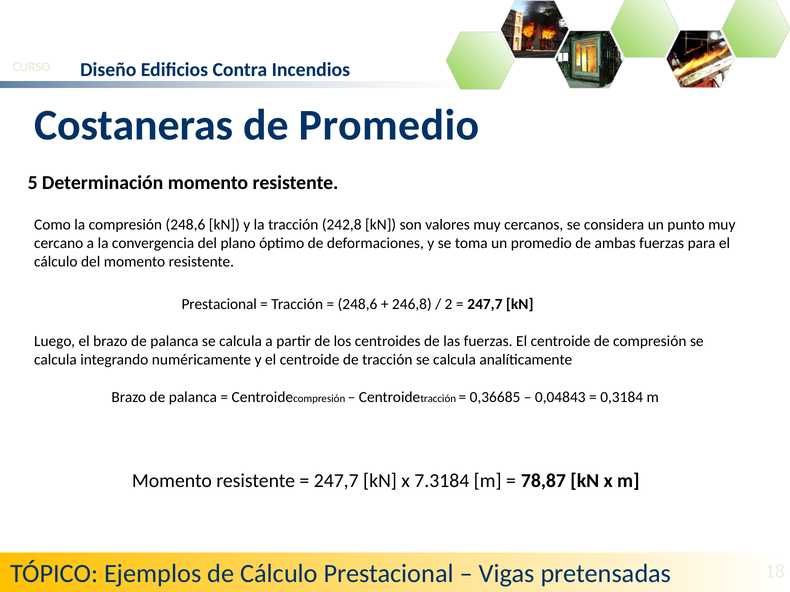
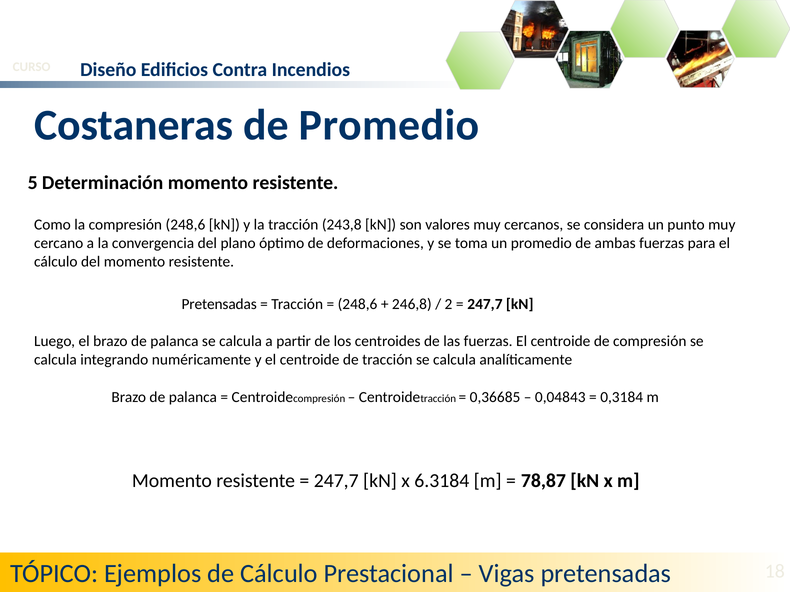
242,8: 242,8 -> 243,8
Prestacional at (219, 304): Prestacional -> Pretensadas
7.3184: 7.3184 -> 6.3184
